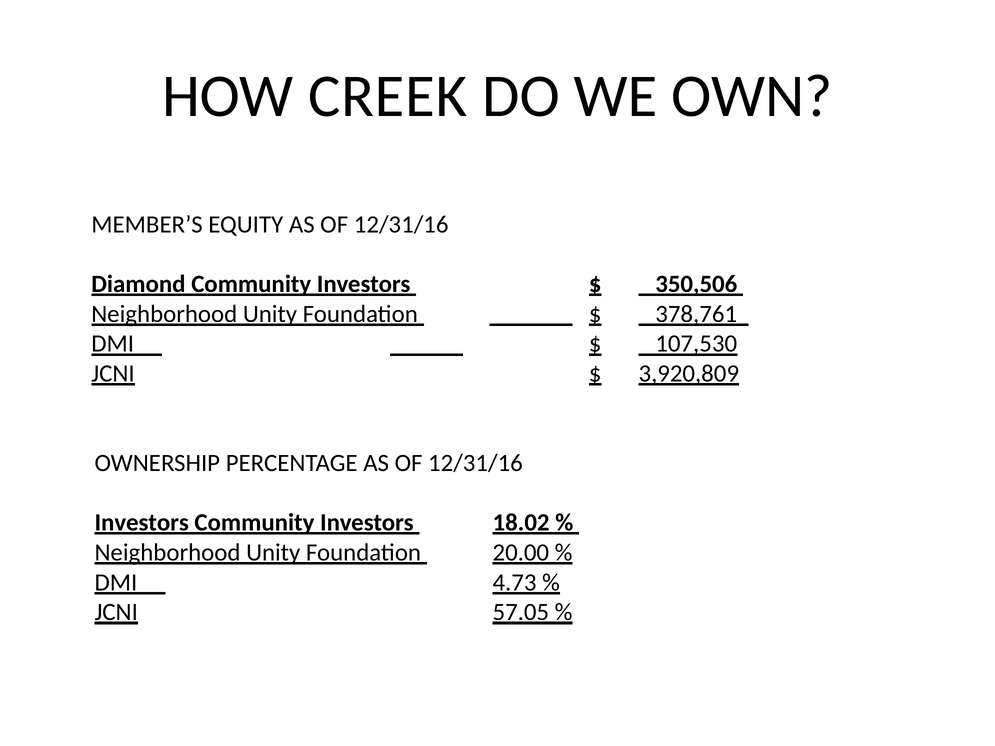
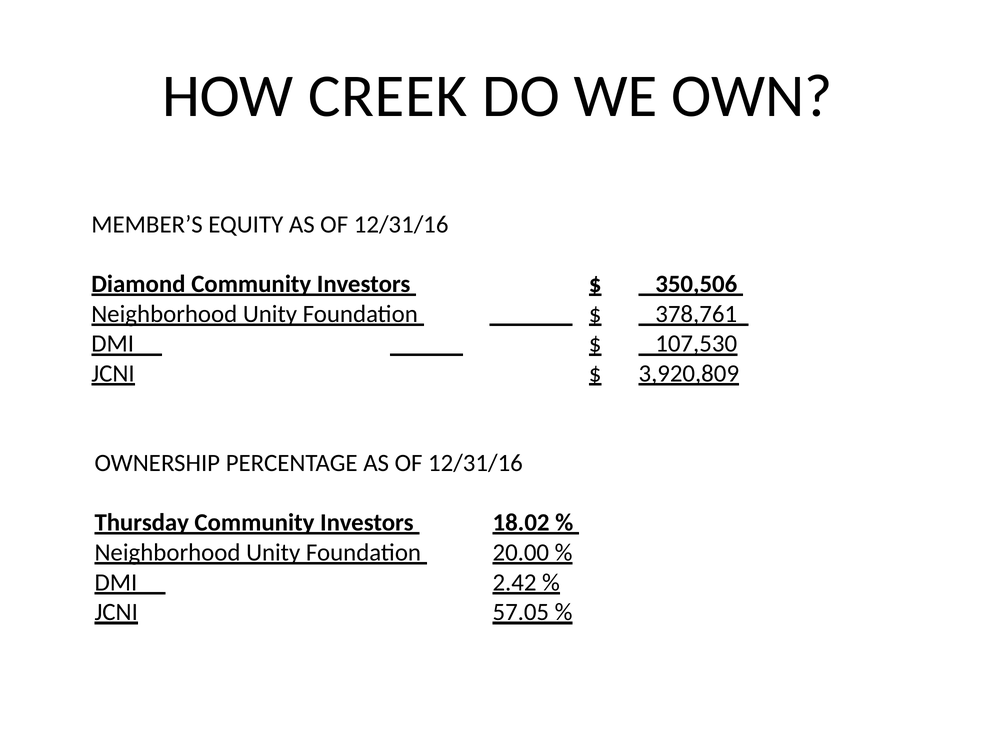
Investors at (142, 523): Investors -> Thursday
4.73: 4.73 -> 2.42
